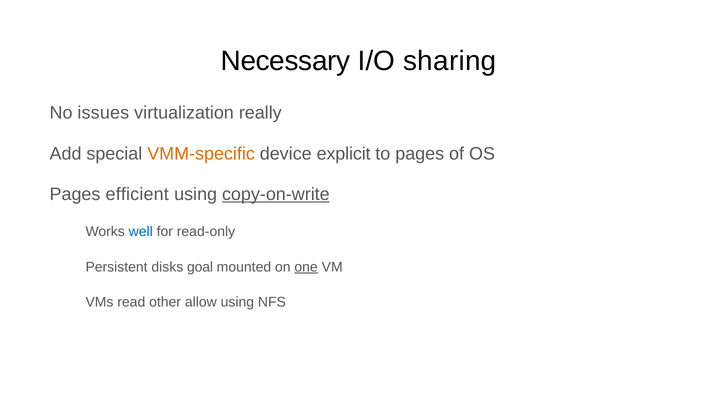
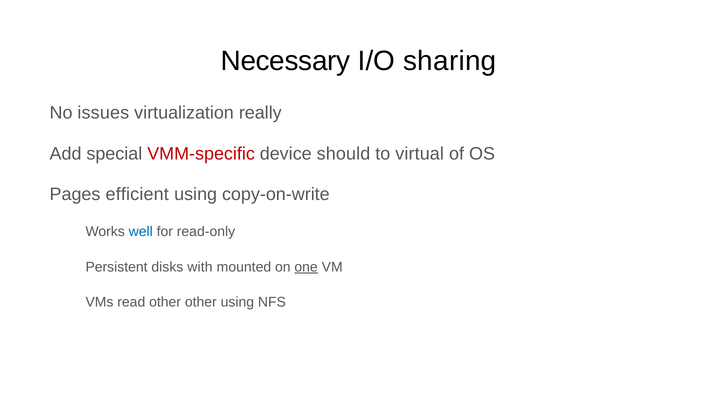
VMM-specific colour: orange -> red
explicit: explicit -> should
to pages: pages -> virtual
copy-on-write underline: present -> none
goal: goal -> with
other allow: allow -> other
